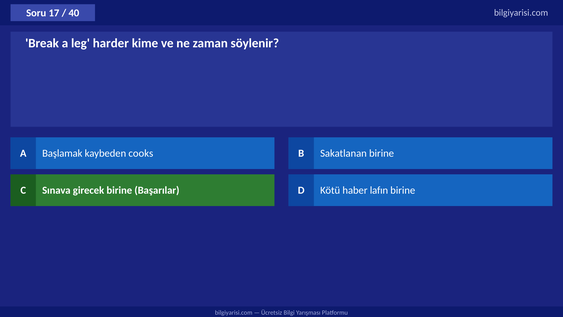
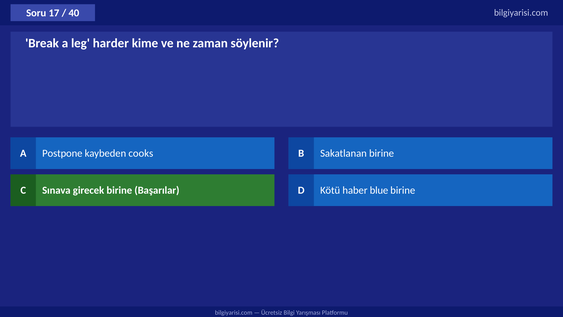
Başlamak: Başlamak -> Postpone
lafın: lafın -> blue
